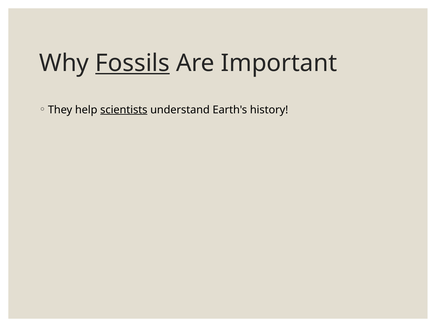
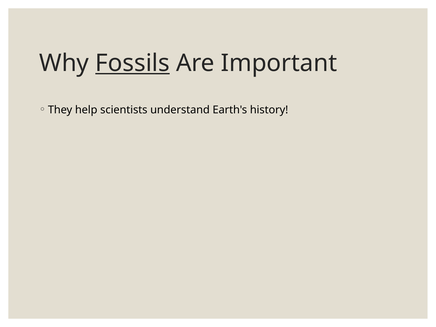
scientists underline: present -> none
